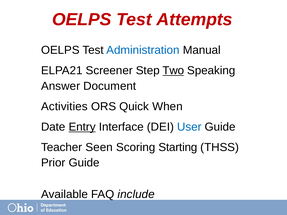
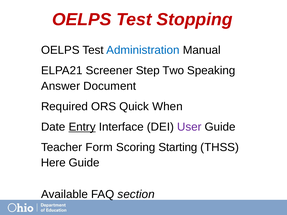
Attempts: Attempts -> Stopping
Two underline: present -> none
Activities: Activities -> Required
User colour: blue -> purple
Seen: Seen -> Form
Prior: Prior -> Here
include: include -> section
